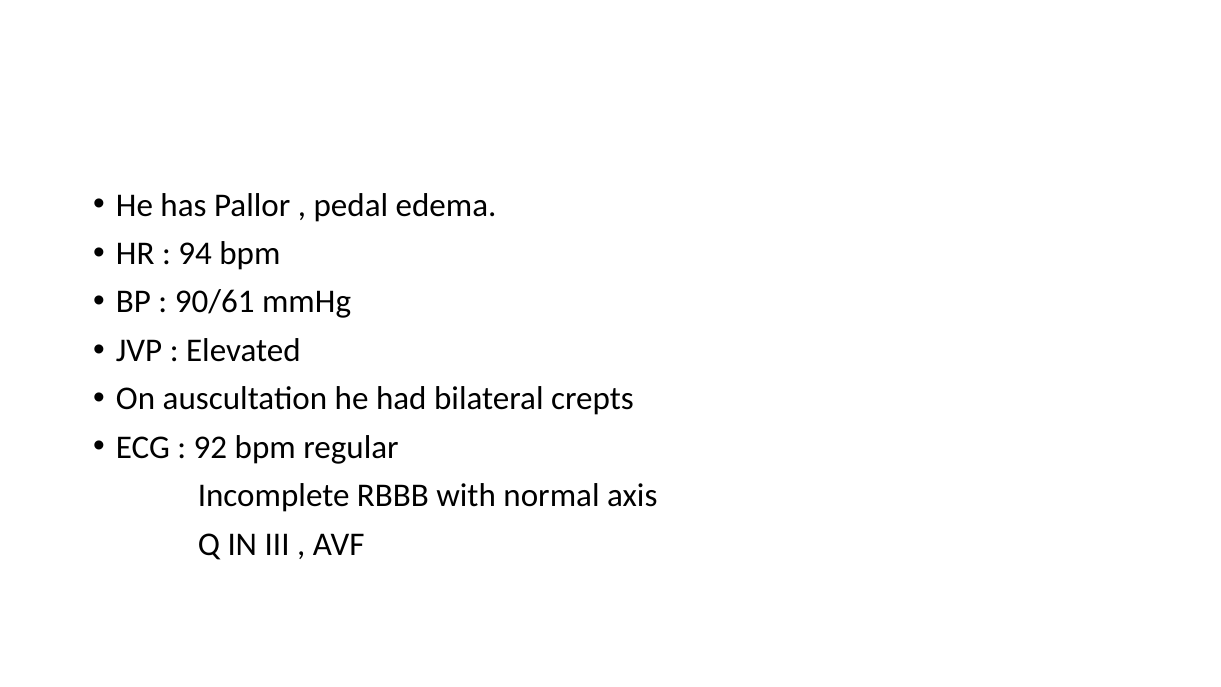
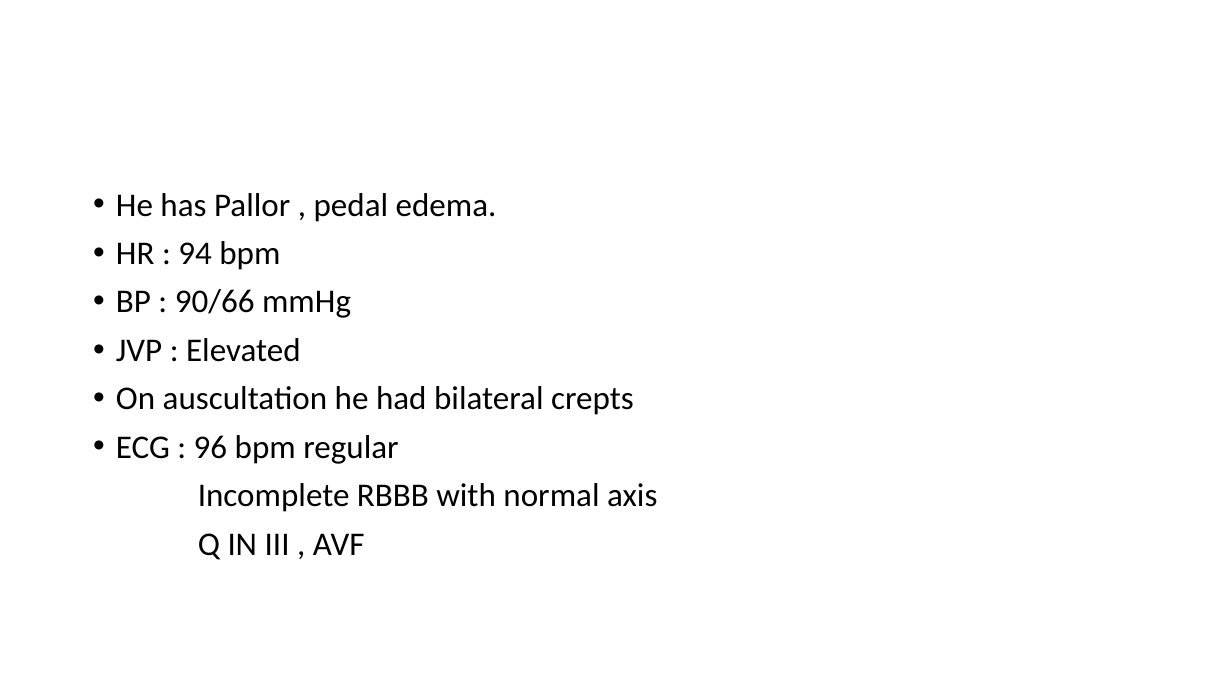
90/61: 90/61 -> 90/66
92: 92 -> 96
